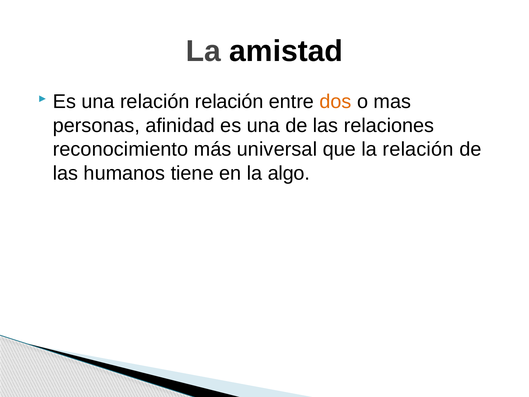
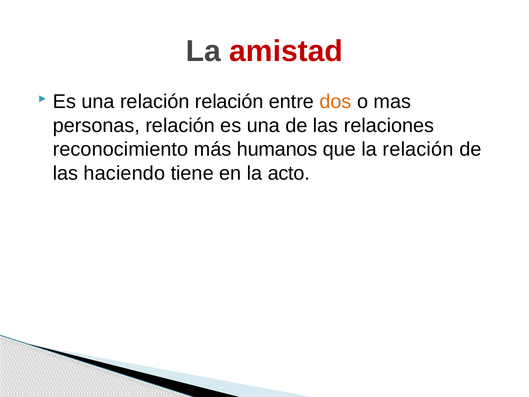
amistad colour: black -> red
personas afinidad: afinidad -> relación
universal: universal -> humanos
humanos: humanos -> haciendo
algo: algo -> acto
